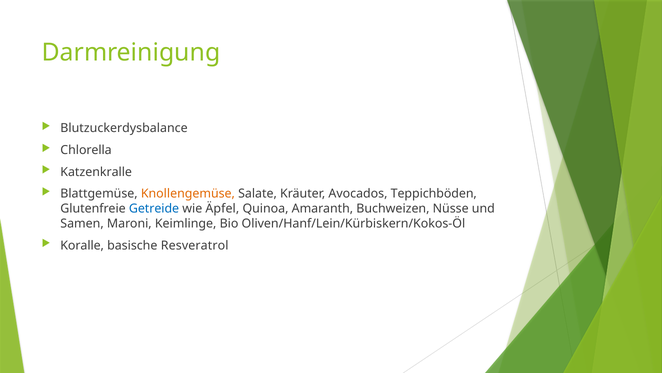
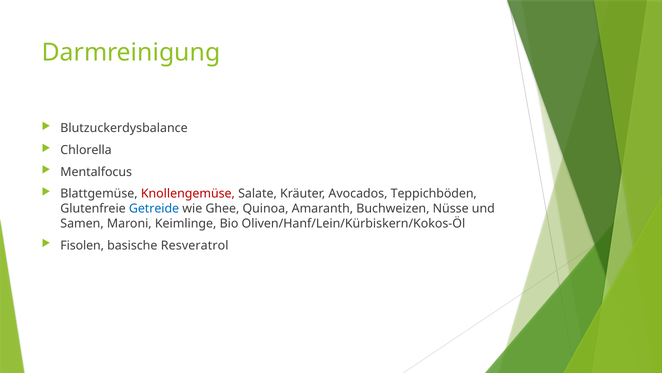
Katzenkralle: Katzenkralle -> Mentalfocus
Knollengemüse colour: orange -> red
Äpfel: Äpfel -> Ghee
Koralle: Koralle -> Fisolen
